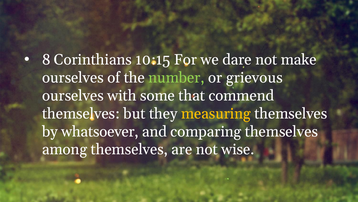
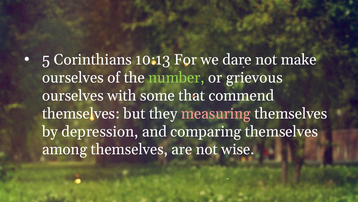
8: 8 -> 5
10:15: 10:15 -> 10:13
measuring colour: yellow -> pink
whatsoever: whatsoever -> depression
